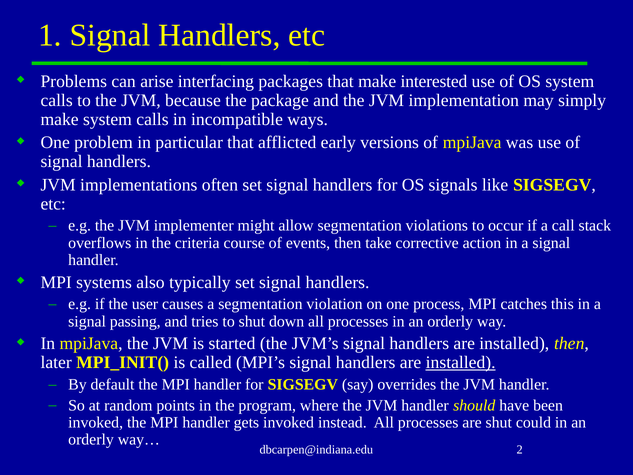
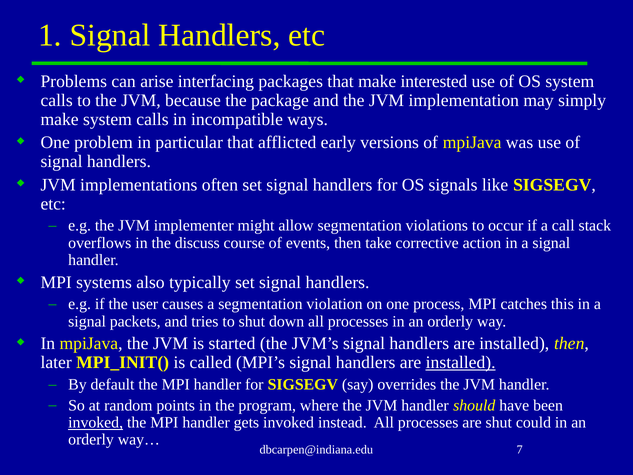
criteria: criteria -> discuss
passing: passing -> packets
invoked at (96, 422) underline: none -> present
2: 2 -> 7
